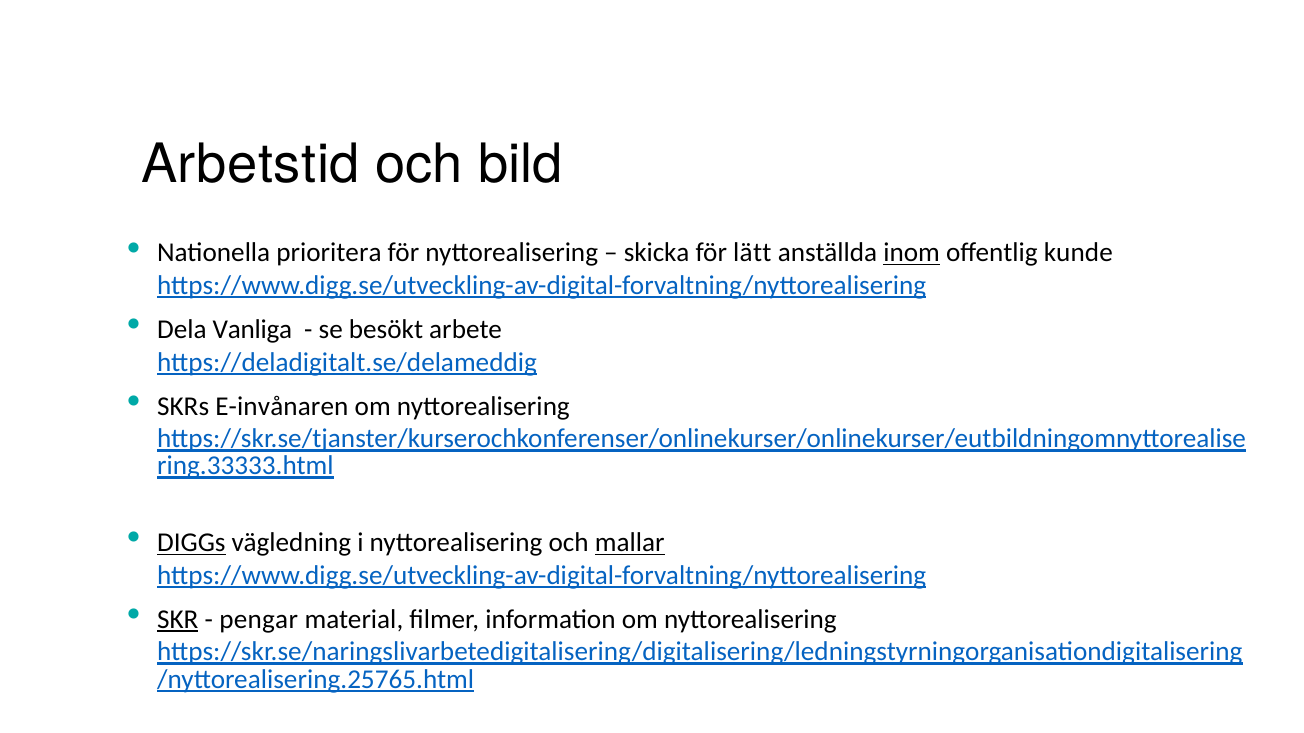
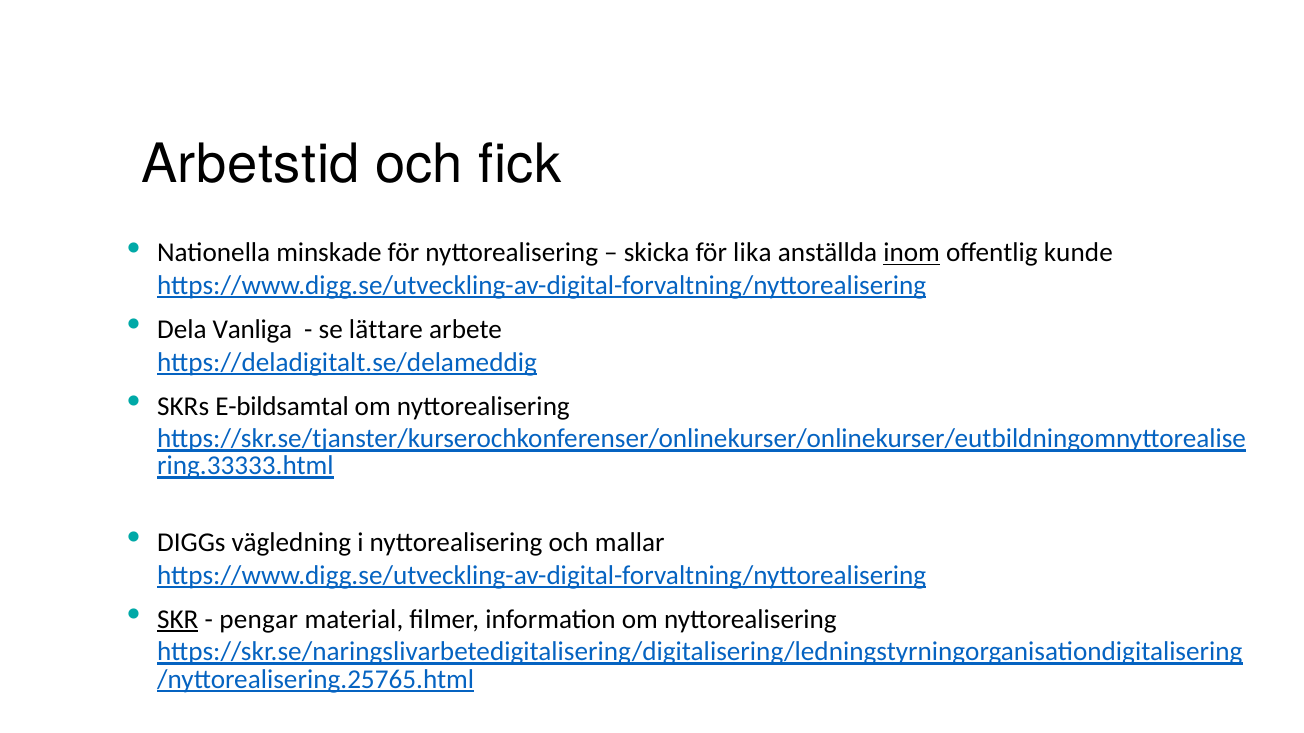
bild: bild -> fick
prioritera: prioritera -> minskade
lätt: lätt -> lika
besökt: besökt -> lättare
E-invånaren: E-invånaren -> E-bildsamtal
DIGGs underline: present -> none
mallar underline: present -> none
